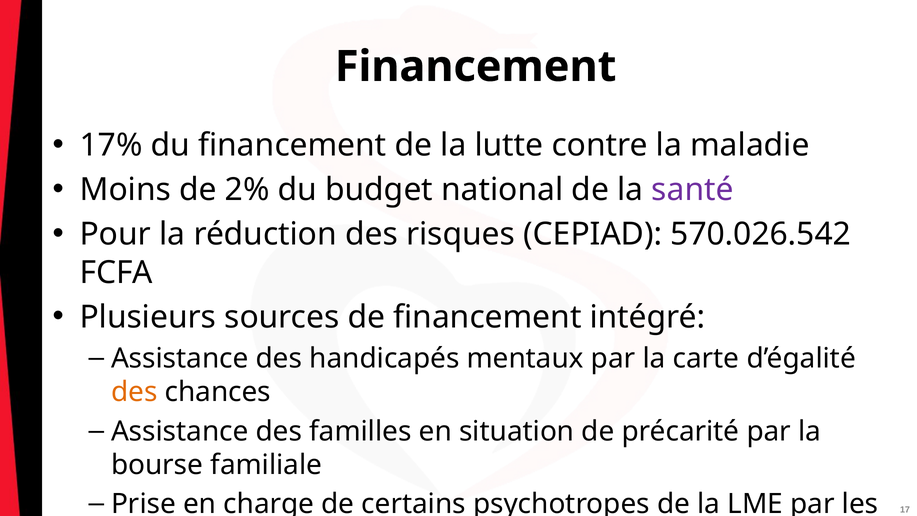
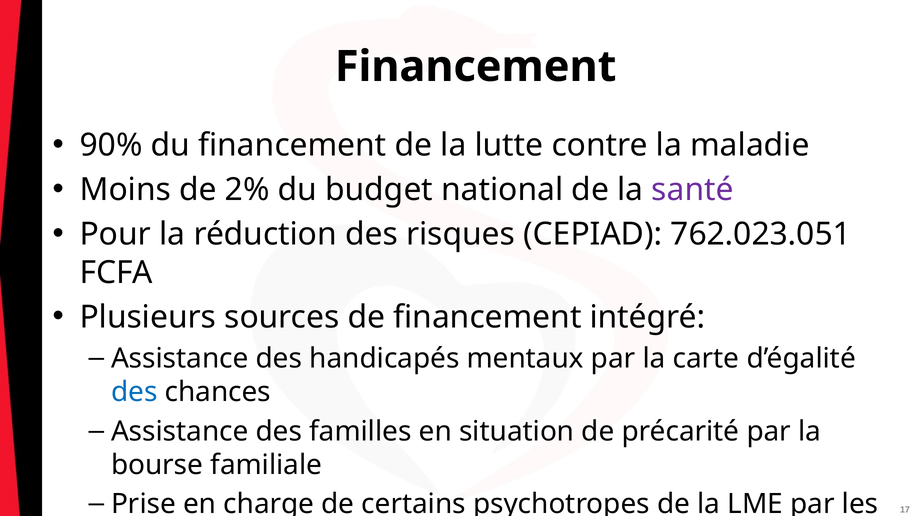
17%: 17% -> 90%
570.026.542: 570.026.542 -> 762.023.051
des at (134, 392) colour: orange -> blue
